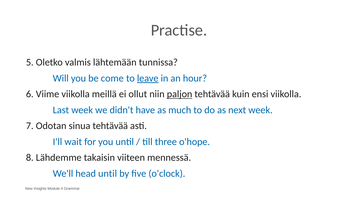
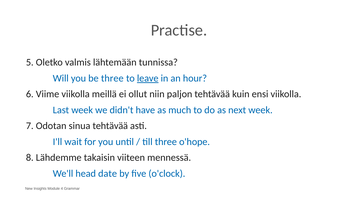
be come: come -> three
paljon underline: present -> none
head until: until -> date
